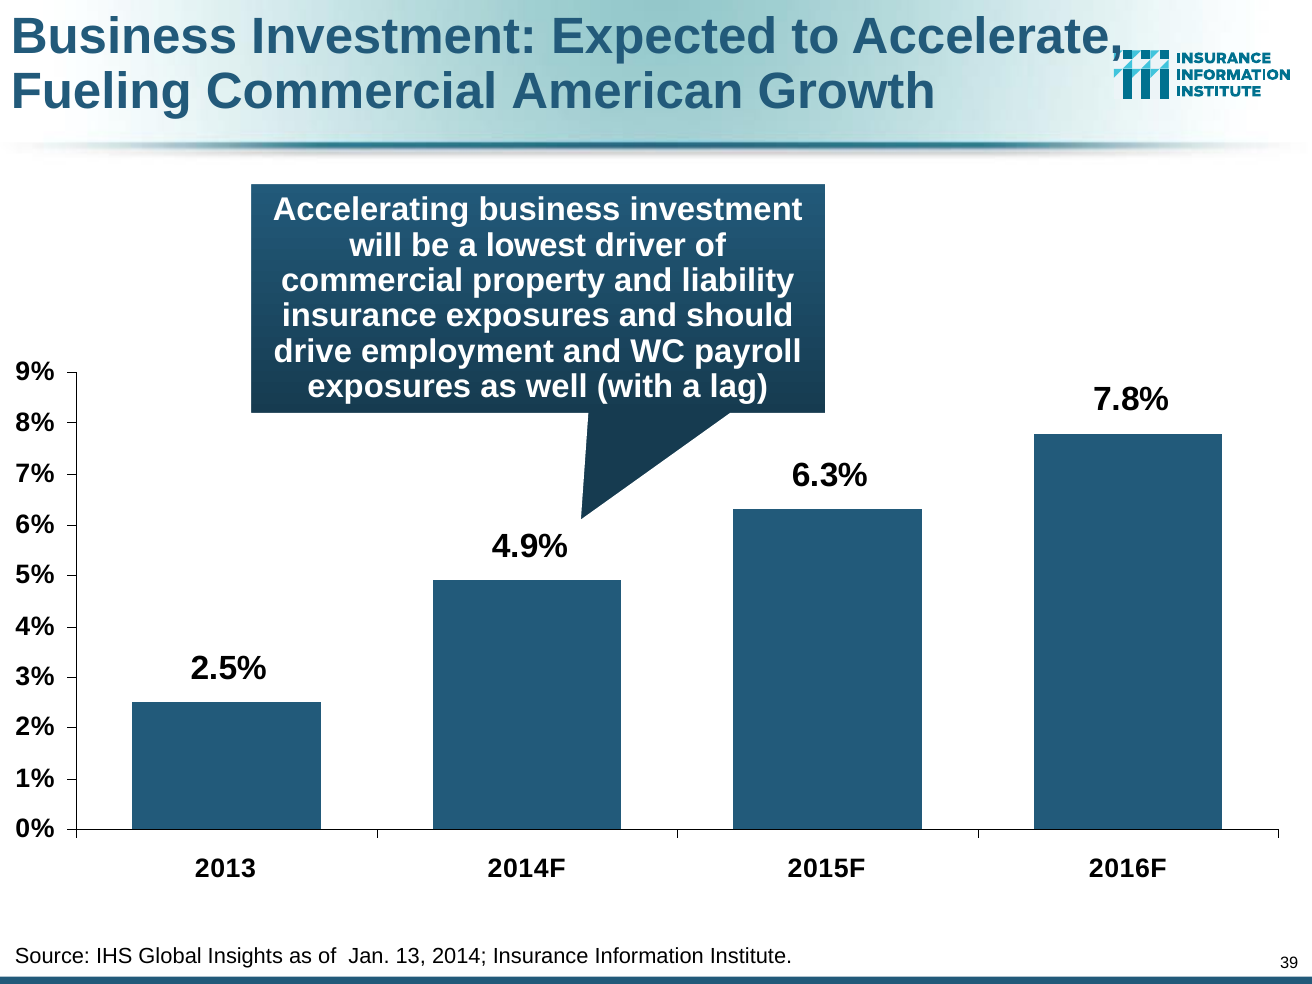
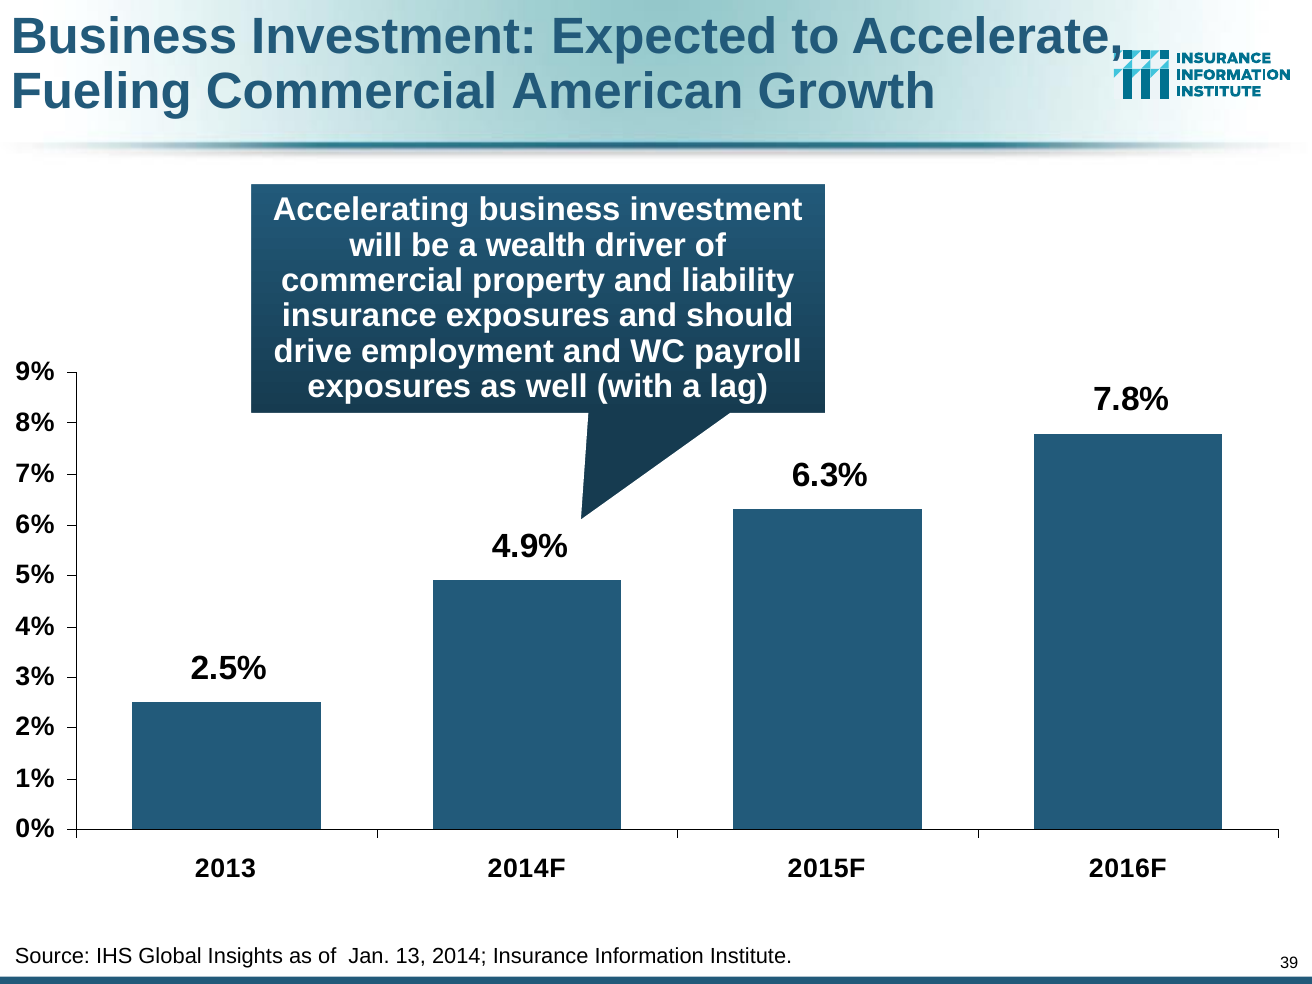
lowest: lowest -> wealth
